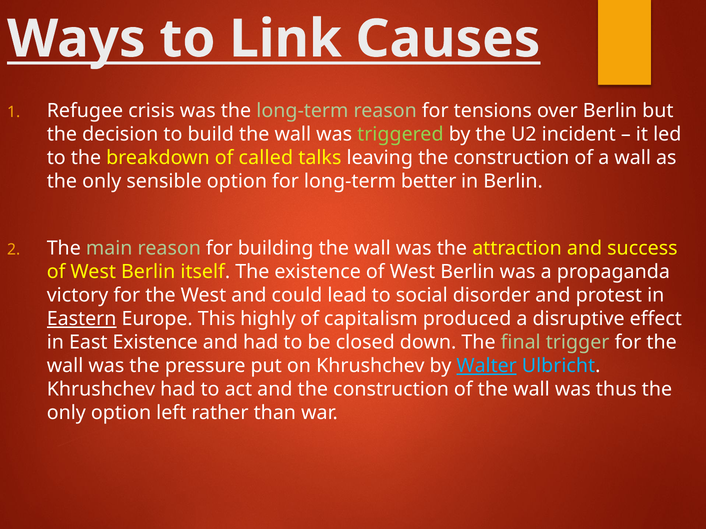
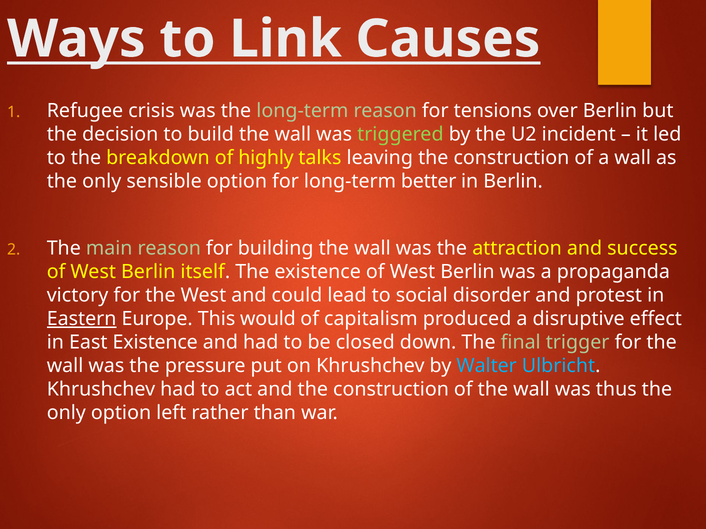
called: called -> highly
highly: highly -> would
Walter underline: present -> none
